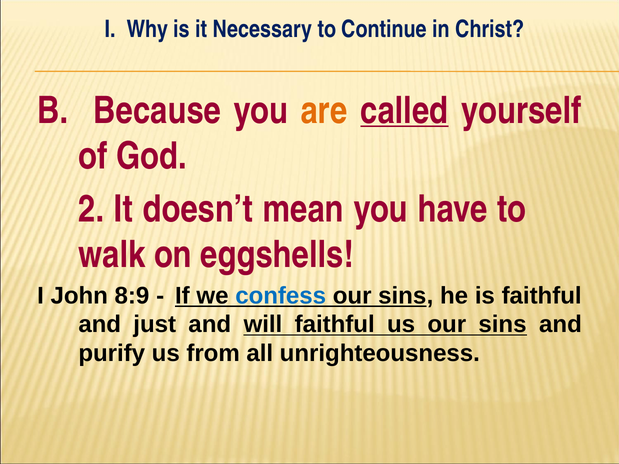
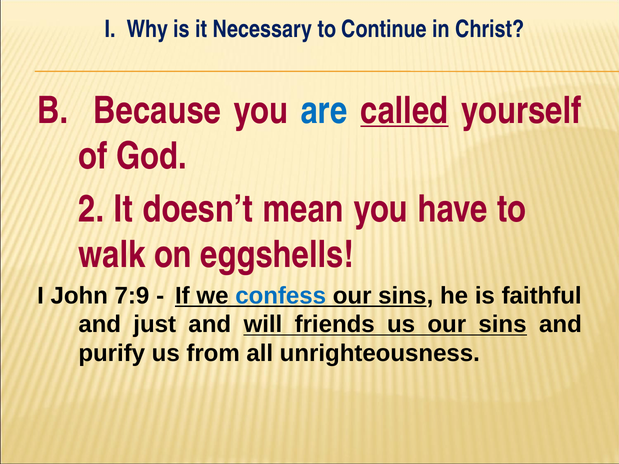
are colour: orange -> blue
8:9: 8:9 -> 7:9
will faithful: faithful -> friends
